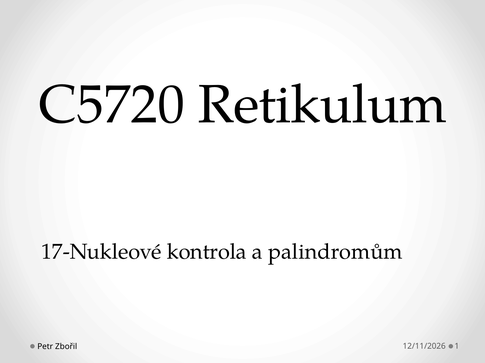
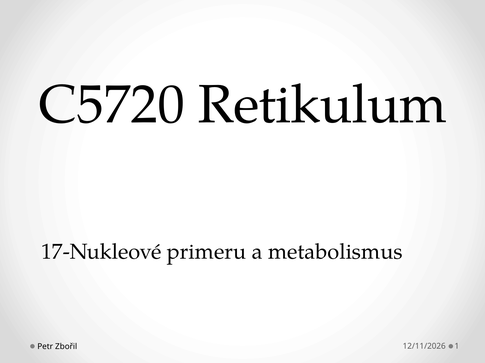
kontrola: kontrola -> primeru
palindromům: palindromům -> metabolismus
